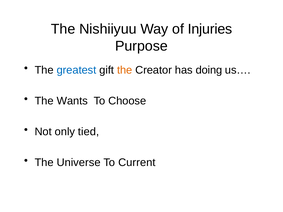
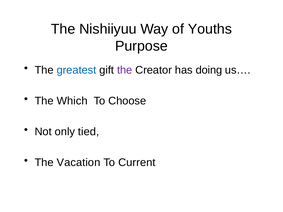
Injuries: Injuries -> Youths
the at (125, 70) colour: orange -> purple
Wants: Wants -> Which
Universe: Universe -> Vacation
